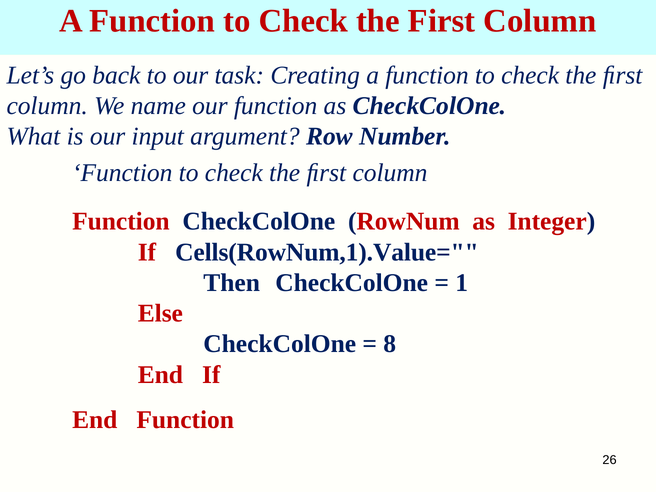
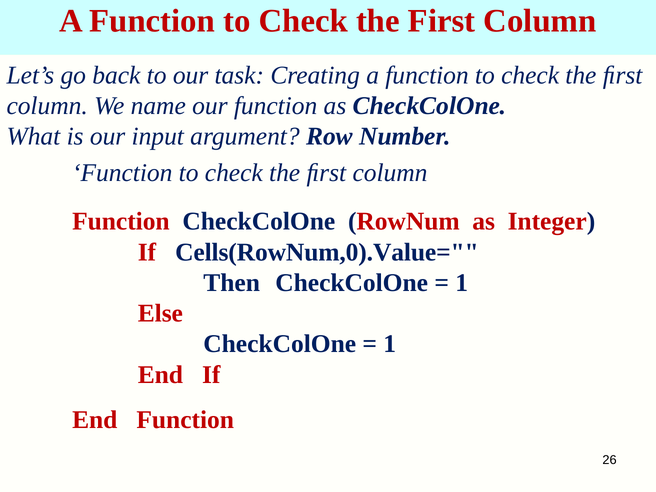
Cells(RowNum,1).Value=: Cells(RowNum,1).Value= -> Cells(RowNum,0).Value=
8 at (390, 344): 8 -> 1
